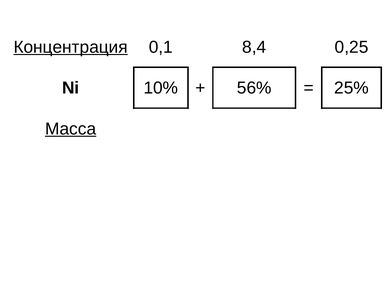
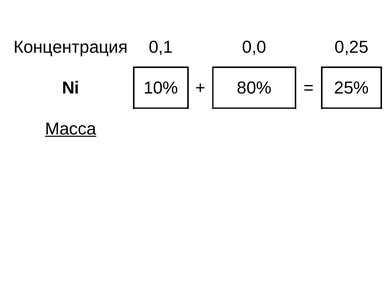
Концентрация underline: present -> none
8,4: 8,4 -> 0,0
56%: 56% -> 80%
